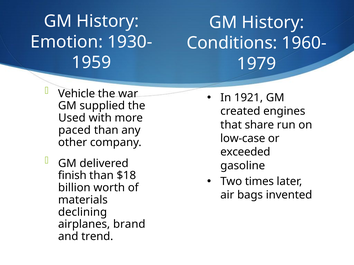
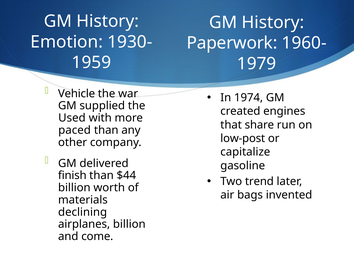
Conditions: Conditions -> Paperwork
1921: 1921 -> 1974
low-case: low-case -> low-post
exceeded: exceeded -> capitalize
$18: $18 -> $44
times: times -> trend
airplanes brand: brand -> billion
trend: trend -> come
